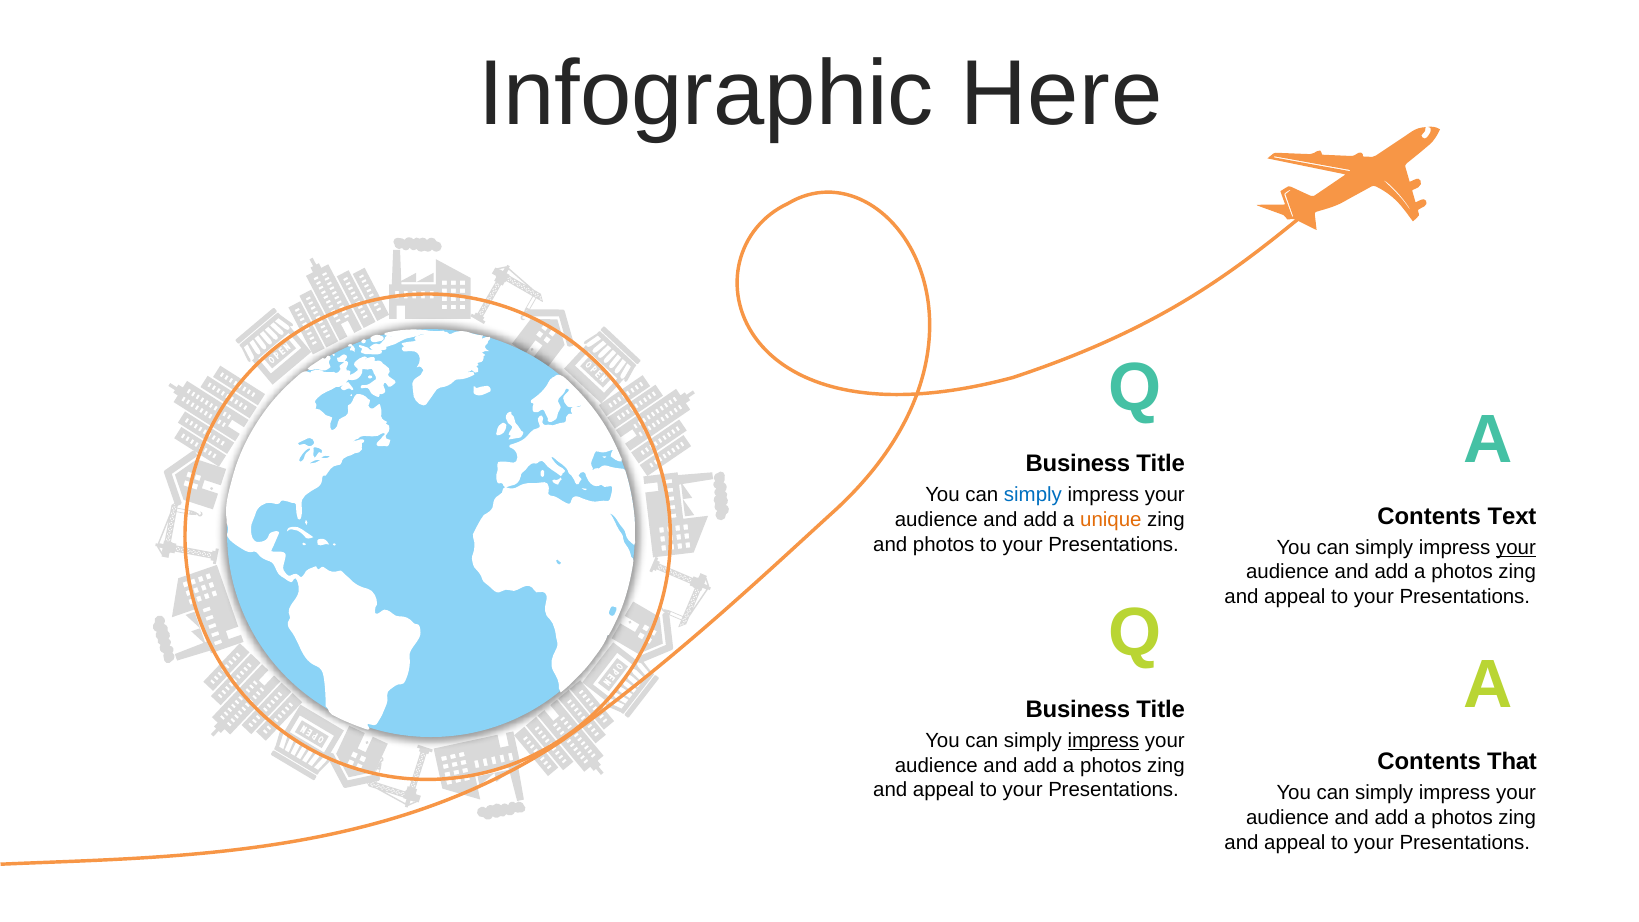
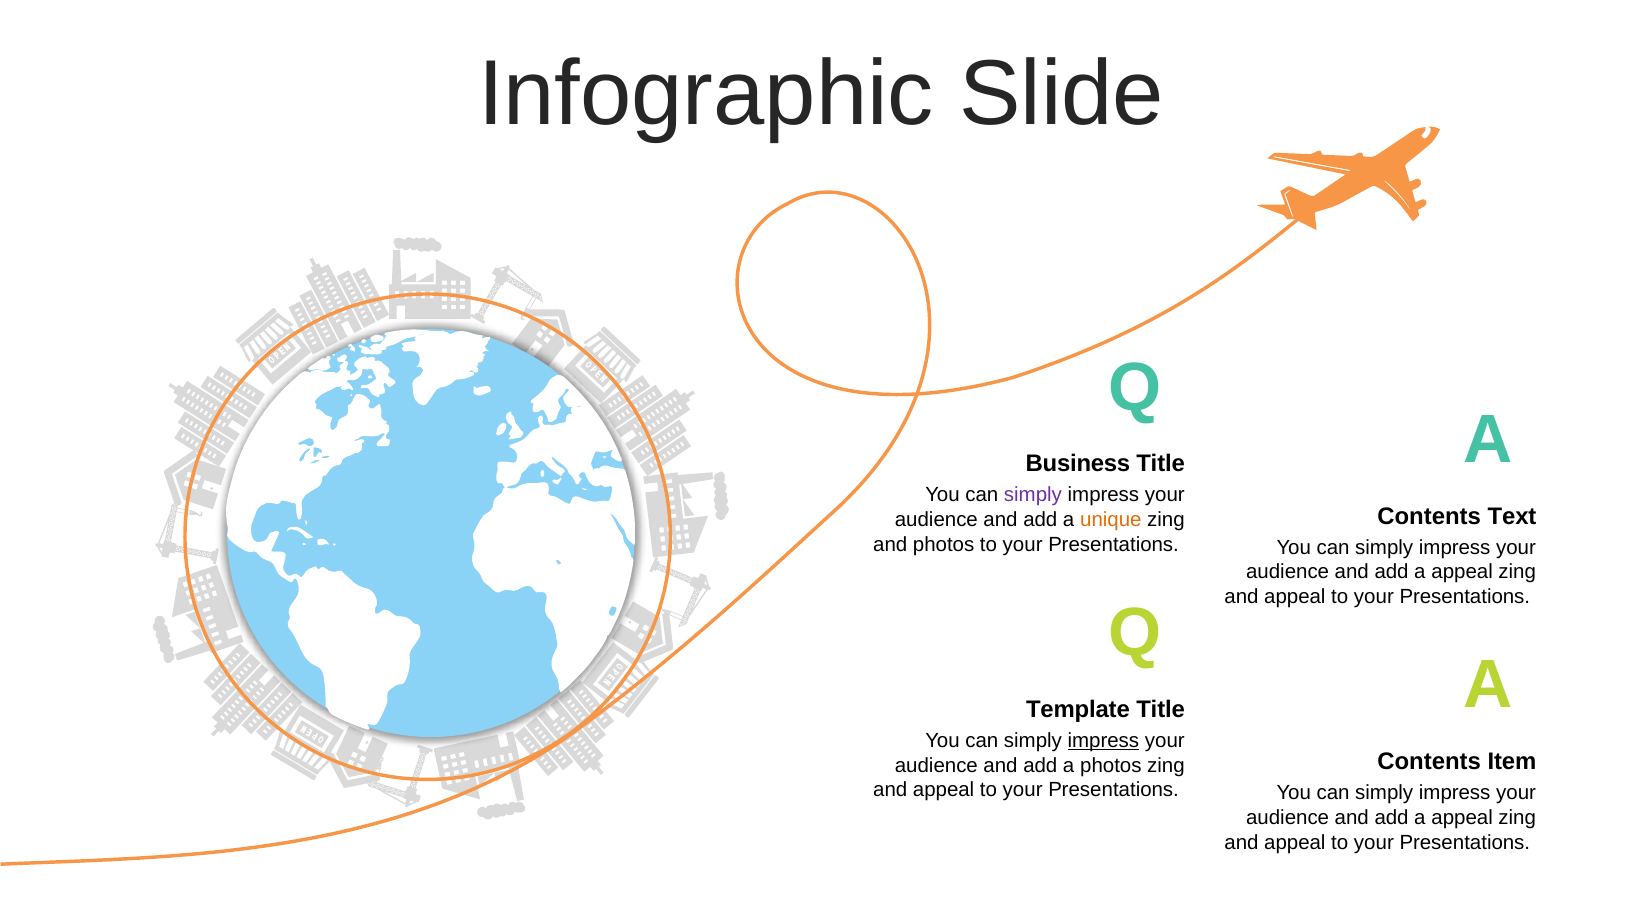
Here: Here -> Slide
simply at (1033, 495) colour: blue -> purple
your at (1516, 548) underline: present -> none
photos at (1462, 572): photos -> appeal
Business at (1078, 710): Business -> Template
That: That -> Item
photos at (1462, 818): photos -> appeal
